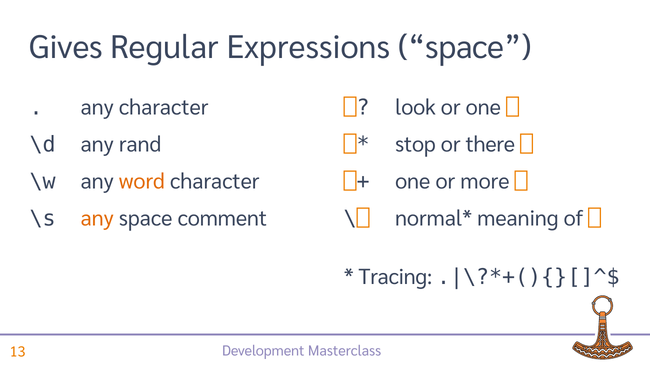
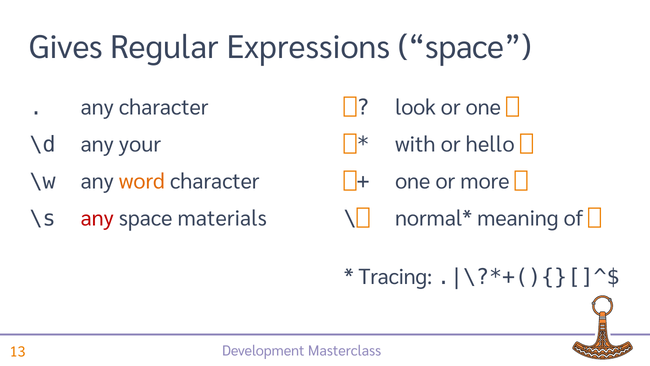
rand: rand -> your
stop: stop -> with
there: there -> hello
any at (97, 218) colour: orange -> red
comment: comment -> materials
